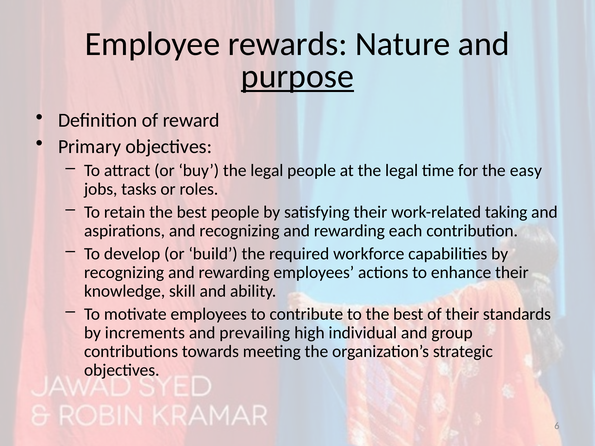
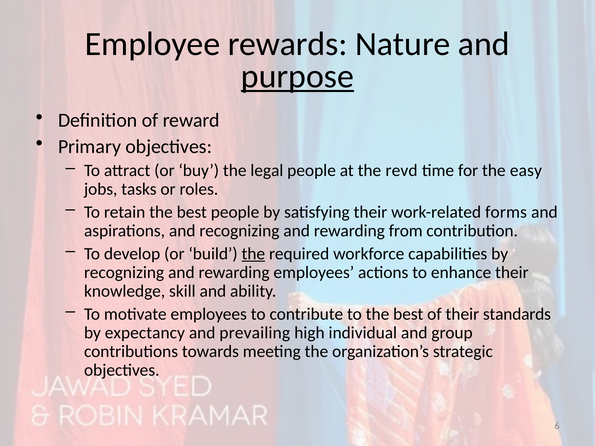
at the legal: legal -> revd
taking: taking -> forms
each: each -> from
the at (253, 254) underline: none -> present
increments: increments -> expectancy
